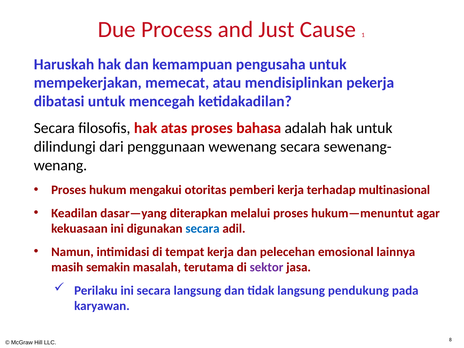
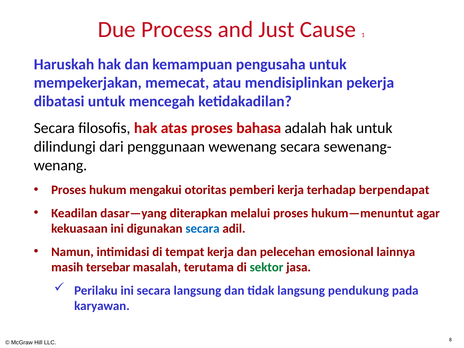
multinasional: multinasional -> berpendapat
semakin: semakin -> tersebar
sektor colour: purple -> green
